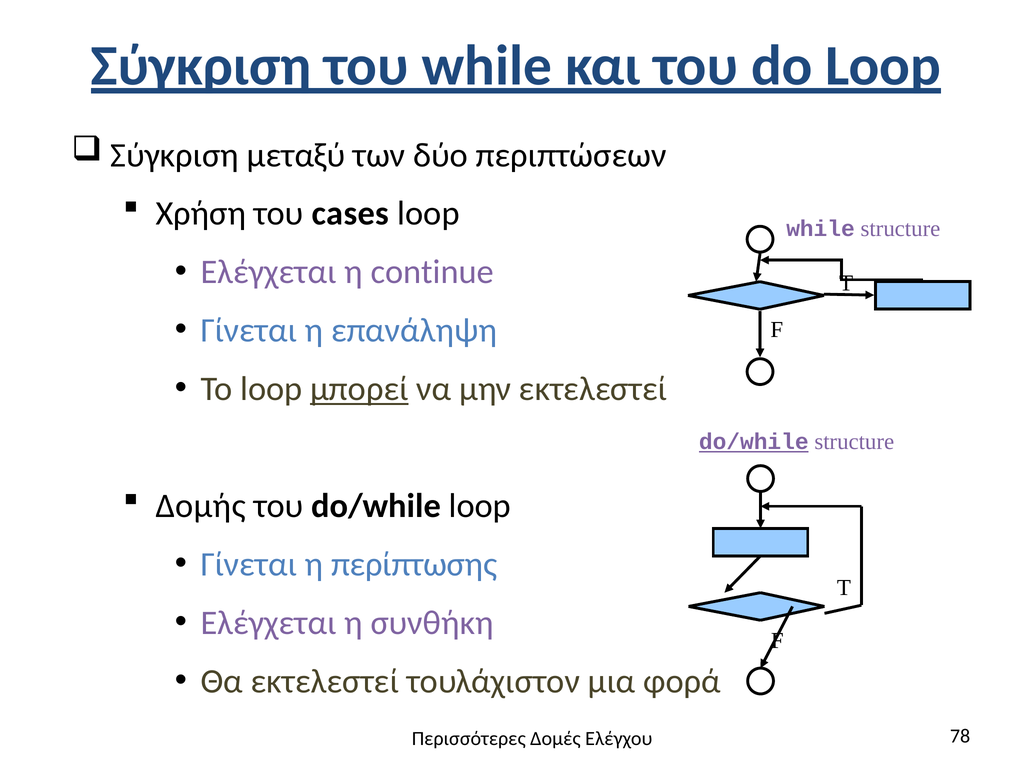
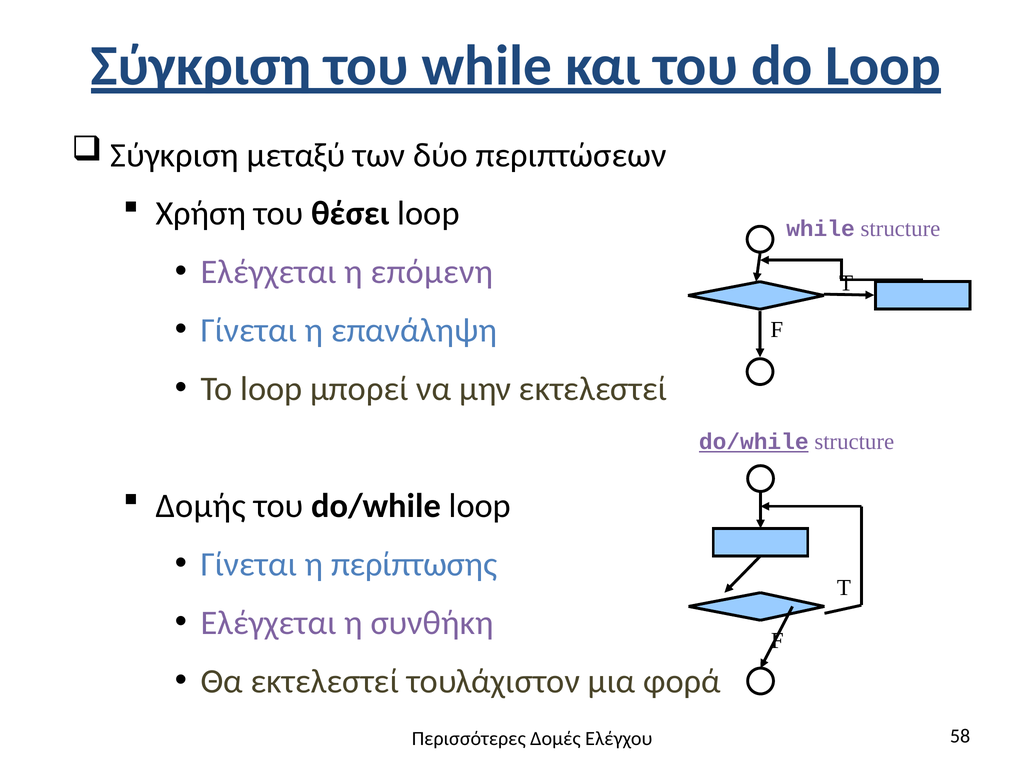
cases: cases -> θέσει
continue: continue -> επόμενη
μπορεί underline: present -> none
78: 78 -> 58
